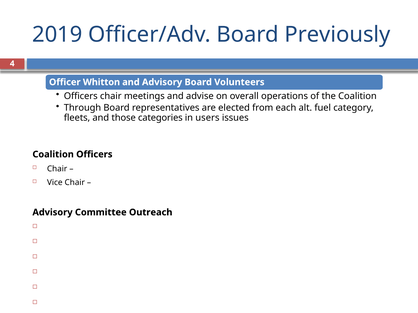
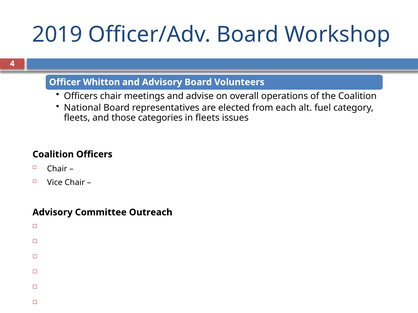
Previously: Previously -> Workshop
Through: Through -> National
in users: users -> fleets
